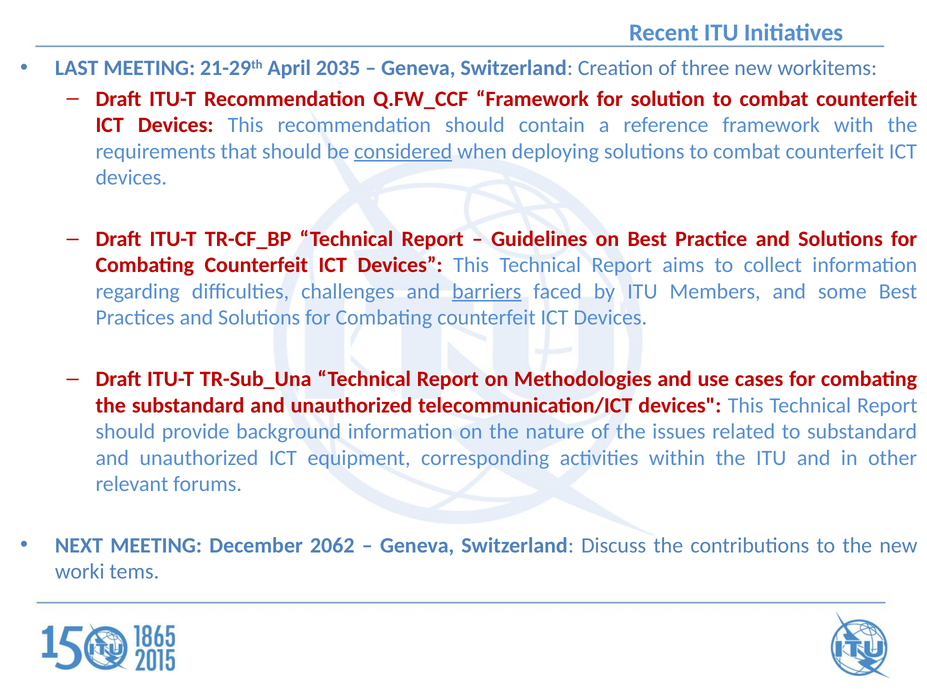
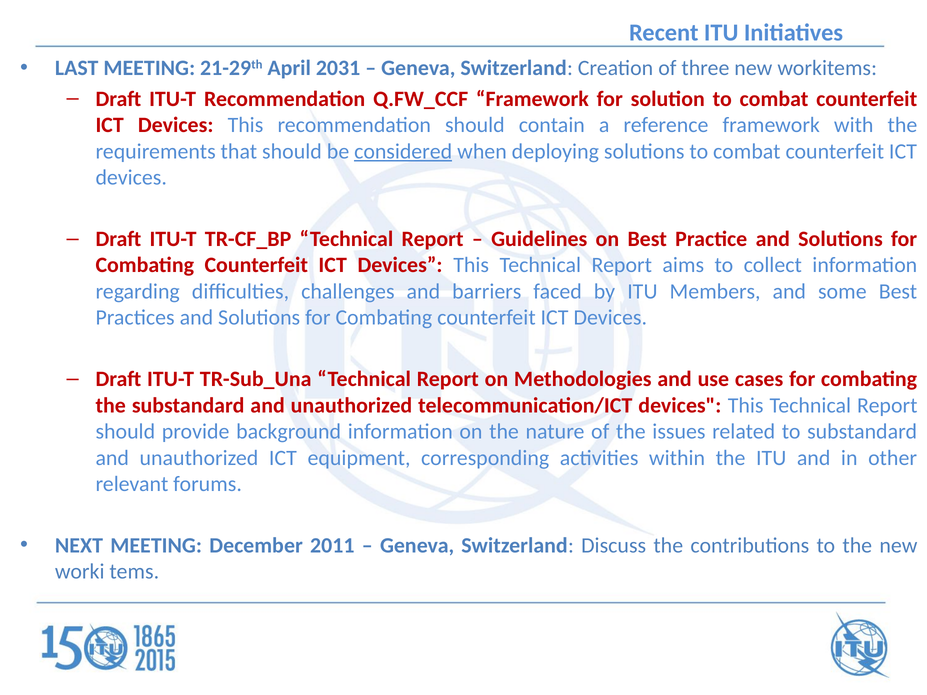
2035: 2035 -> 2031
barriers underline: present -> none
2062: 2062 -> 2011
